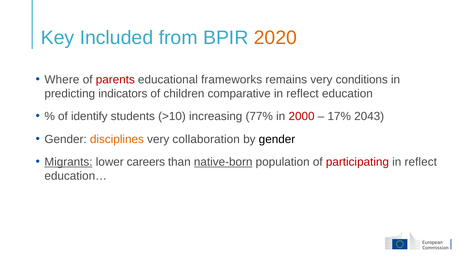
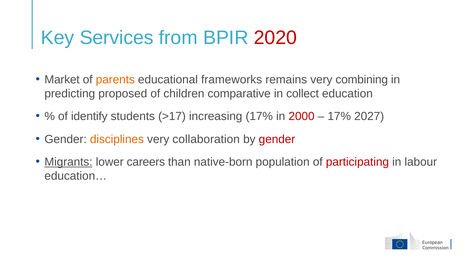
Included: Included -> Services
2020 colour: orange -> red
Where: Where -> Market
parents colour: red -> orange
conditions: conditions -> combining
indicators: indicators -> proposed
reflect at (302, 94): reflect -> collect
>10: >10 -> >17
increasing 77%: 77% -> 17%
2043: 2043 -> 2027
gender at (277, 139) colour: black -> red
native-born underline: present -> none
reflect at (421, 162): reflect -> labour
